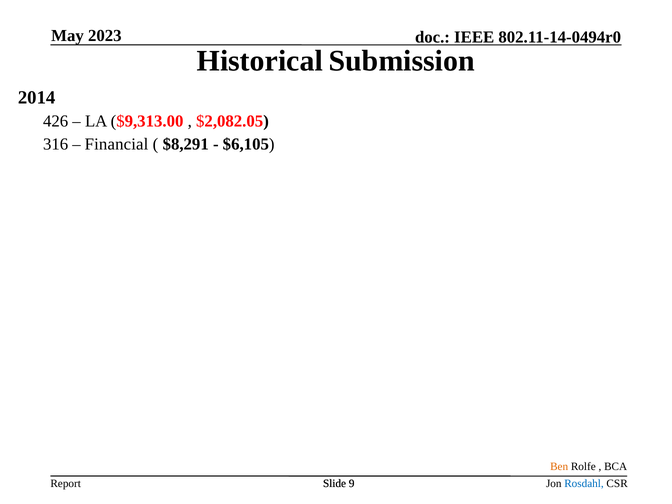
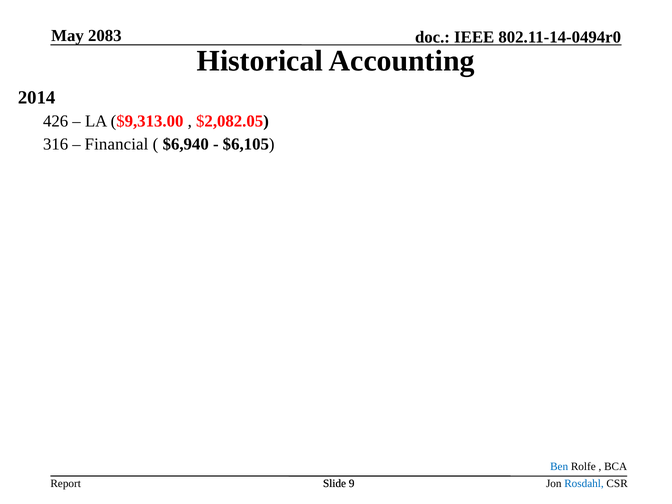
2023: 2023 -> 2083
Submission: Submission -> Accounting
$8,291: $8,291 -> $6,940
Ben colour: orange -> blue
